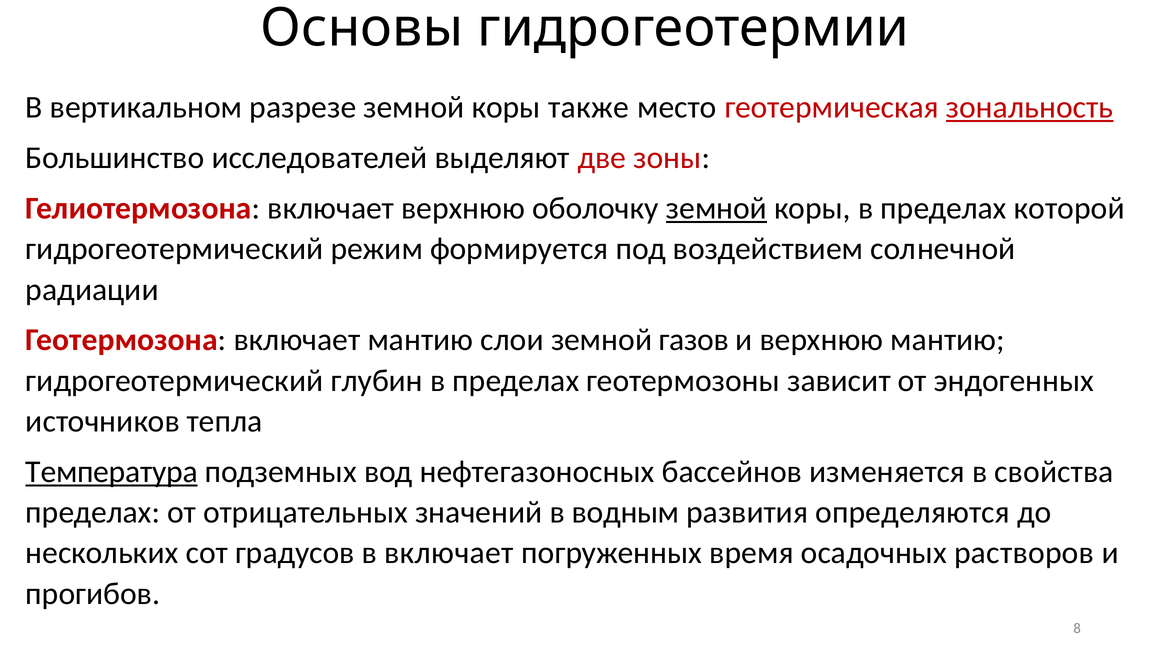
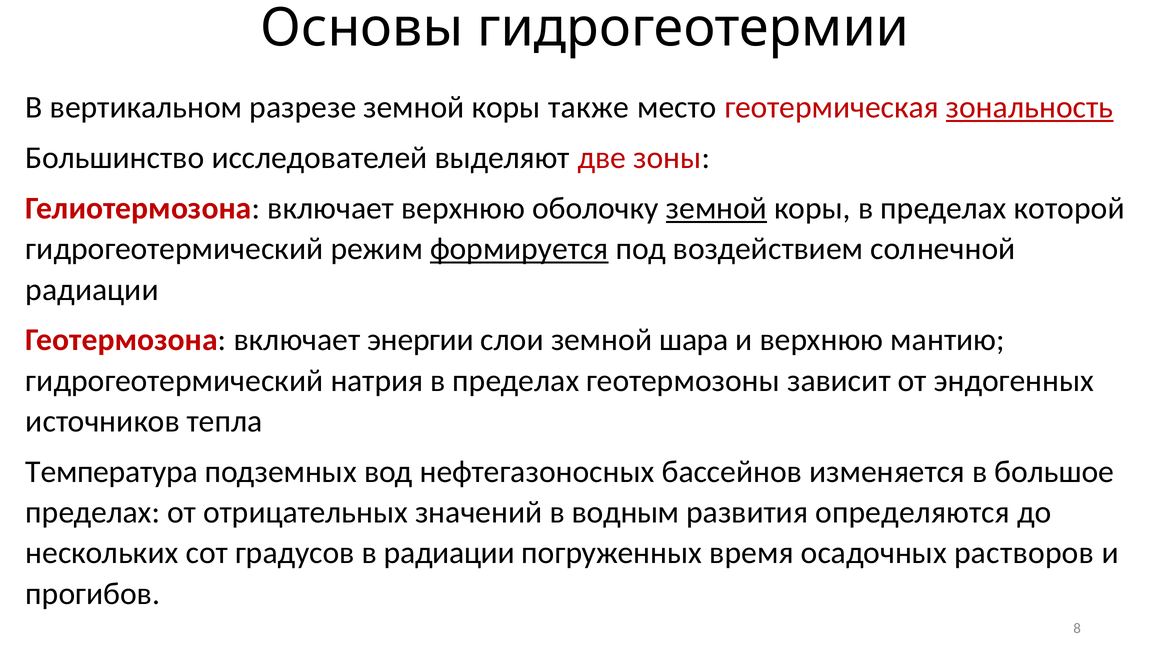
формируется underline: none -> present
включает мантию: мантию -> энергии
газов: газов -> шара
глубин: глубин -> натрия
Температура underline: present -> none
свойства: свойства -> большое
в включает: включает -> радиации
